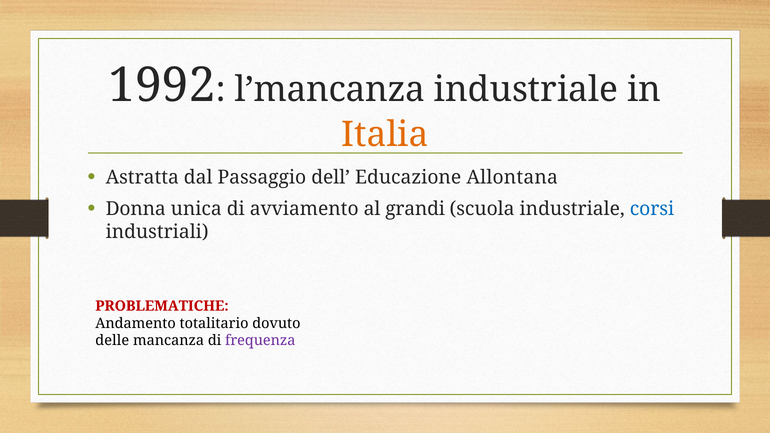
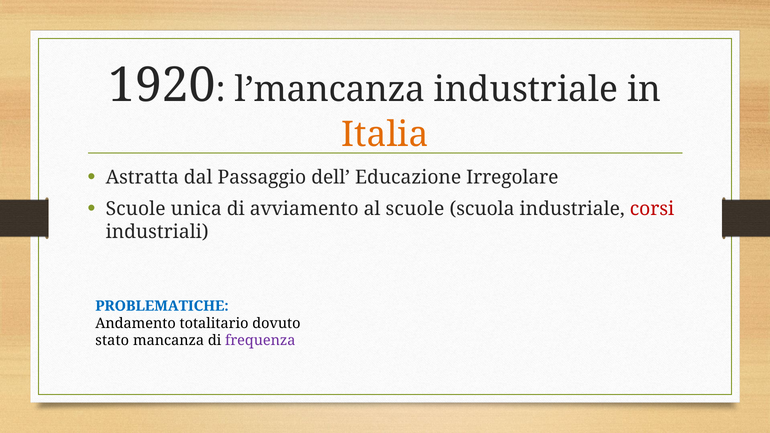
1992: 1992 -> 1920
Allontana: Allontana -> Irregolare
Donna at (136, 209): Donna -> Scuole
al grandi: grandi -> scuole
corsi colour: blue -> red
PROBLEMATICHE colour: red -> blue
delle: delle -> stato
